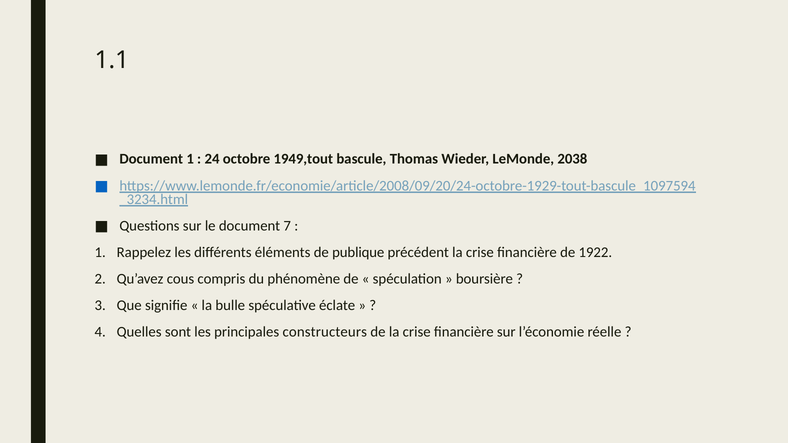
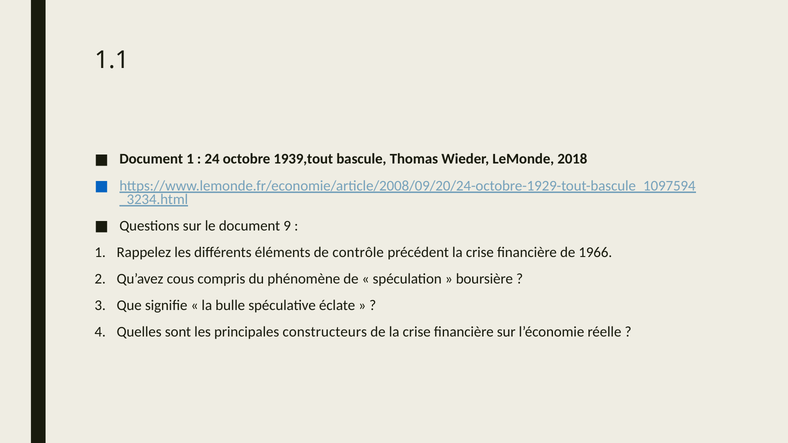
1949,tout: 1949,tout -> 1939,tout
2038: 2038 -> 2018
7: 7 -> 9
publique: publique -> contrôle
1922: 1922 -> 1966
